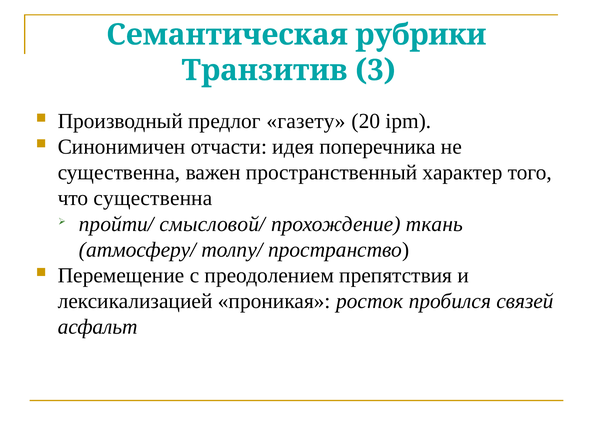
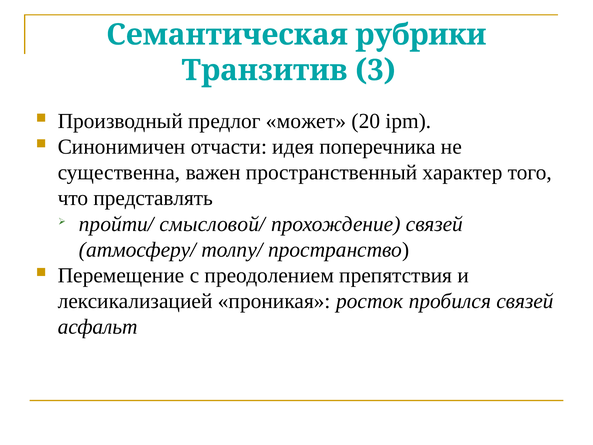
газету: газету -> может
что существенна: существенна -> представлять
прохождение ткань: ткань -> связей
